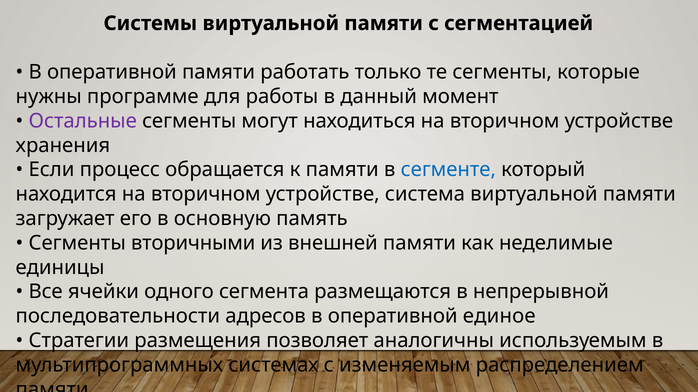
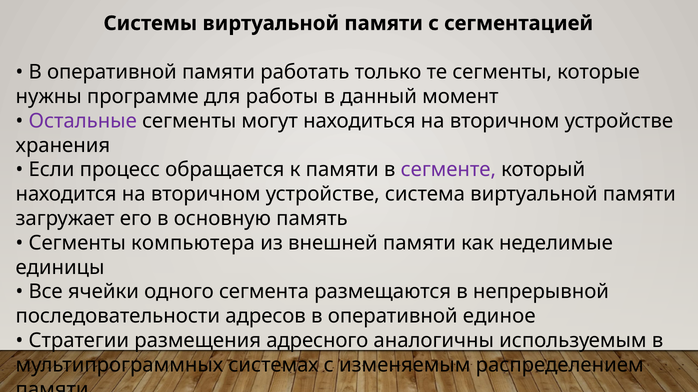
сегменте colour: blue -> purple
вторичными: вторичными -> компьютера
позволяет: позволяет -> адресного
